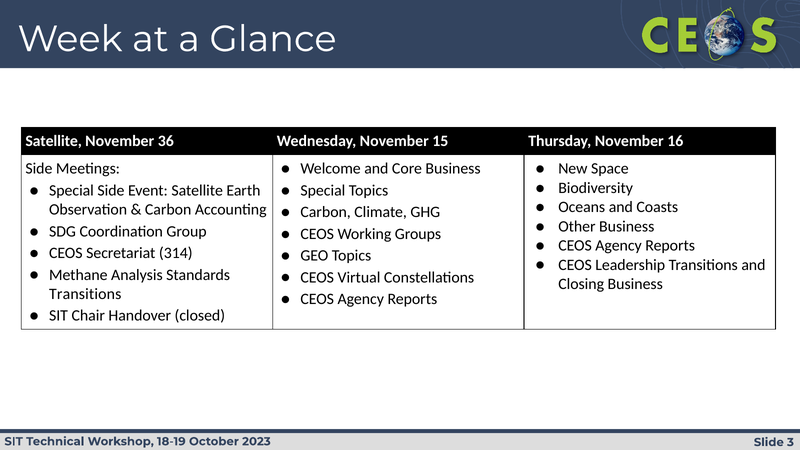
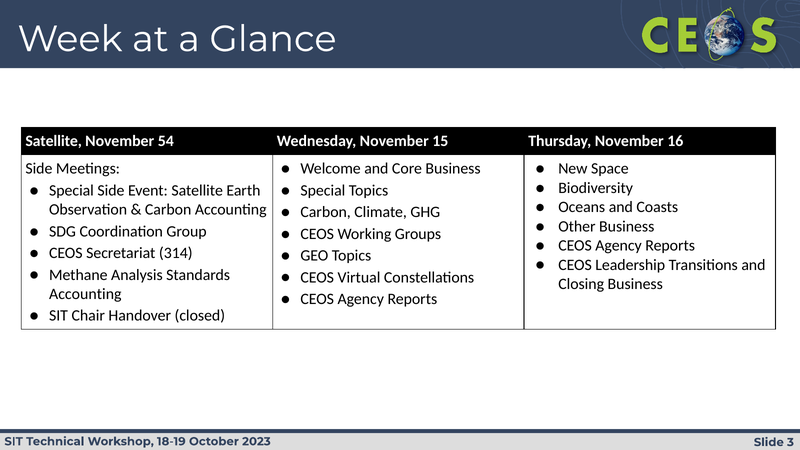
36: 36 -> 54
Transitions at (85, 294): Transitions -> Accounting
